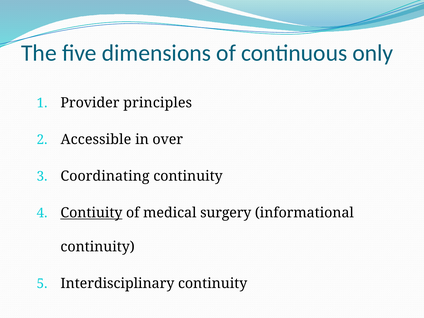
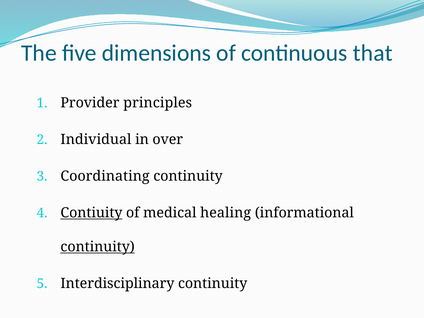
only: only -> that
Accessible: Accessible -> Individual
surgery: surgery -> healing
continuity at (98, 247) underline: none -> present
